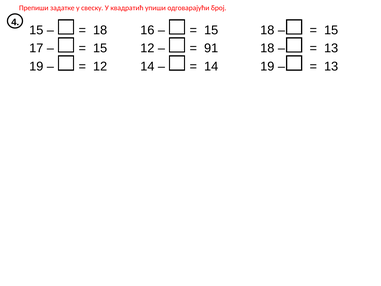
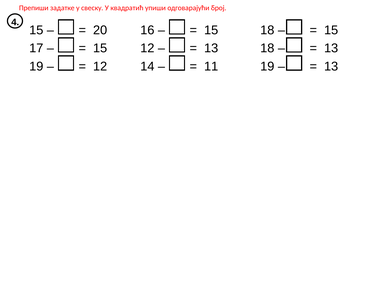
18 at (100, 30): 18 -> 20
91 at (211, 48): 91 -> 13
14 at (211, 66): 14 -> 11
